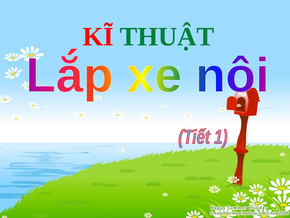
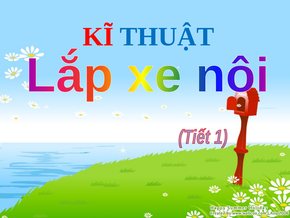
THUẬT colour: green -> blue
